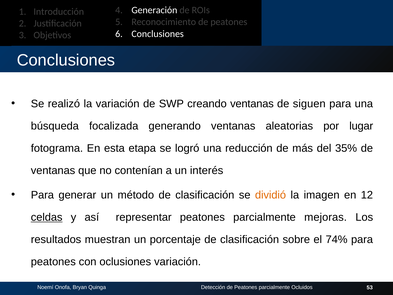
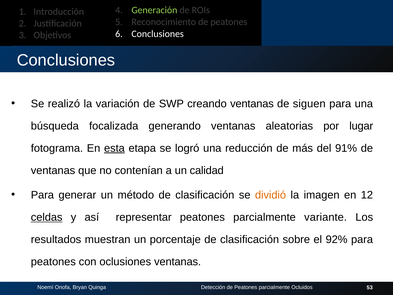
Generación colour: white -> light green
esta underline: none -> present
35%: 35% -> 91%
interés: interés -> calidad
mejoras: mejoras -> variante
74%: 74% -> 92%
oclusiones variación: variación -> ventanas
